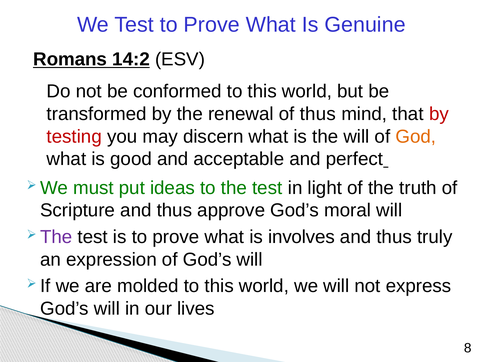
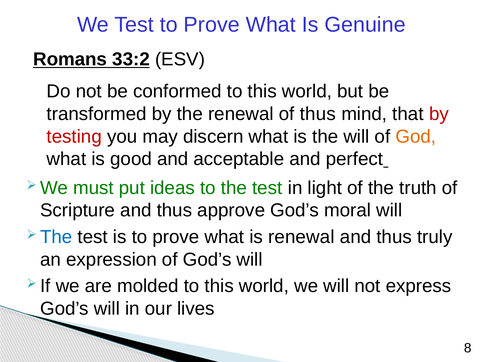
14:2: 14:2 -> 33:2
The at (56, 237) colour: purple -> blue
is involves: involves -> renewal
